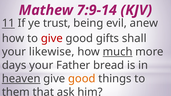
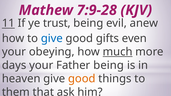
7:9-14: 7:9-14 -> 7:9-28
give at (52, 38) colour: red -> blue
shall: shall -> even
likewise: likewise -> obeying
Father bread: bread -> being
heaven underline: present -> none
